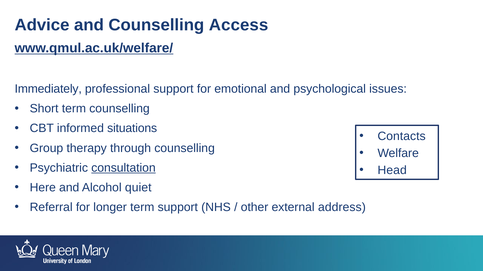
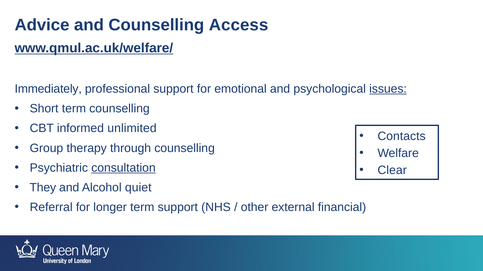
issues underline: none -> present
situations: situations -> unlimited
Head: Head -> Clear
Here: Here -> They
address: address -> financial
